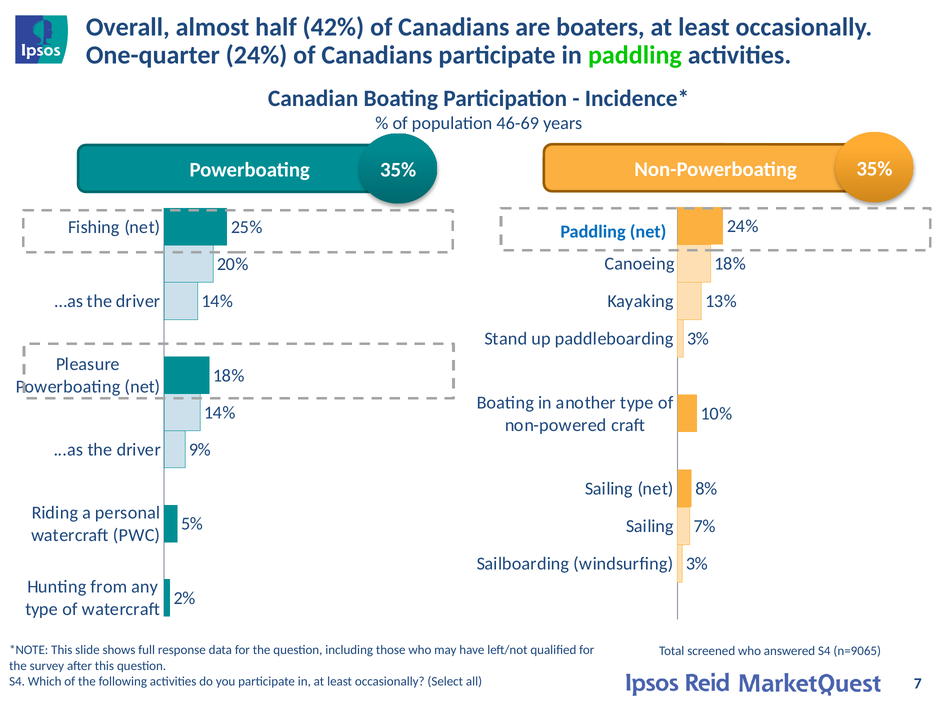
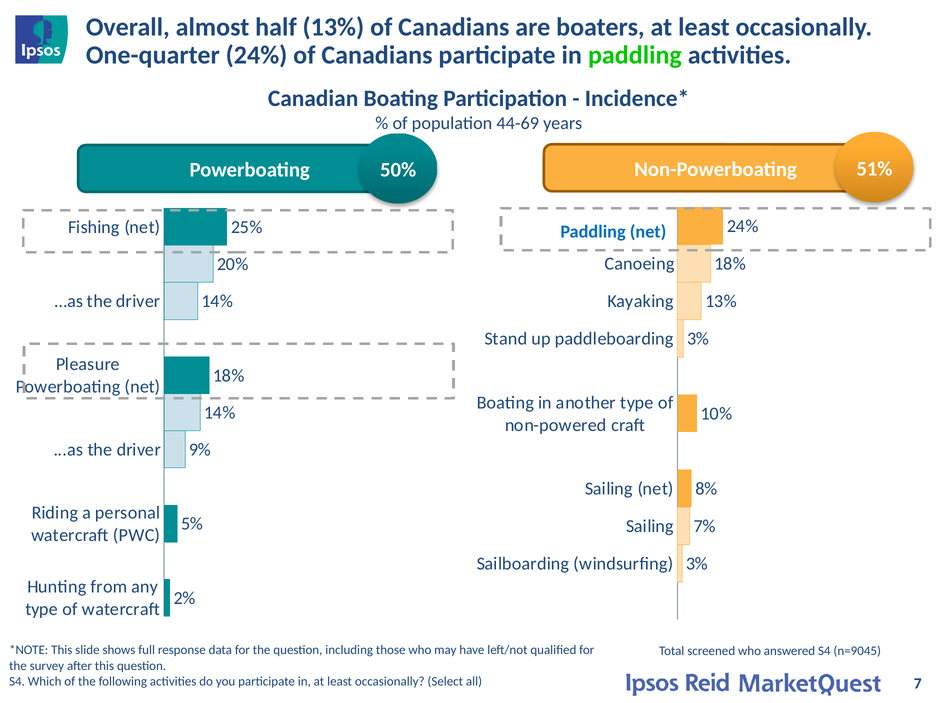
half 42%: 42% -> 13%
46-69: 46-69 -> 44-69
Powerboating 35%: 35% -> 50%
Non-Powerboating 35%: 35% -> 51%
n=9065: n=9065 -> n=9045
